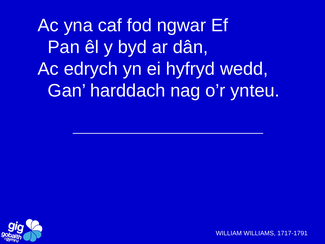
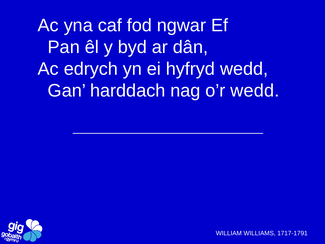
o’r ynteu: ynteu -> wedd
